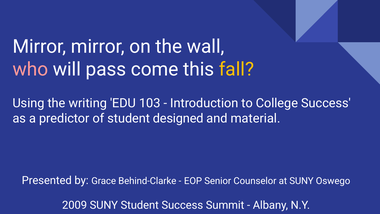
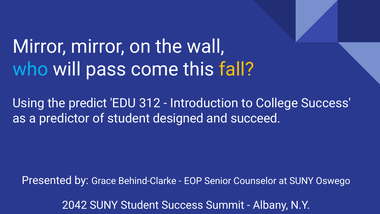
who colour: pink -> light blue
writing: writing -> predict
103: 103 -> 312
material: material -> succeed
2009: 2009 -> 2042
